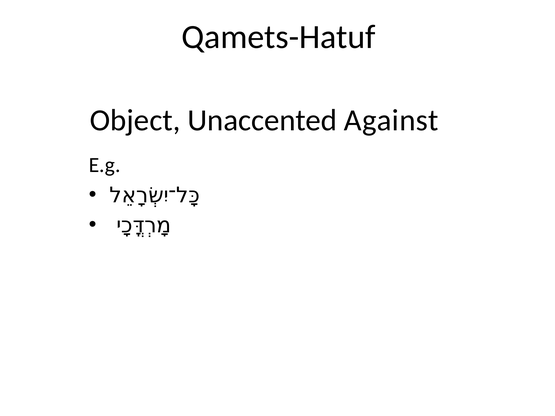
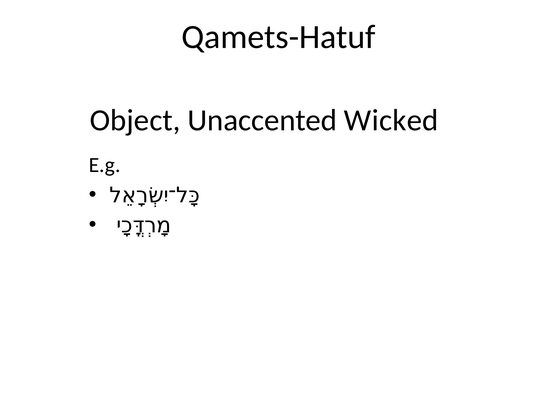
Against: Against -> Wicked
